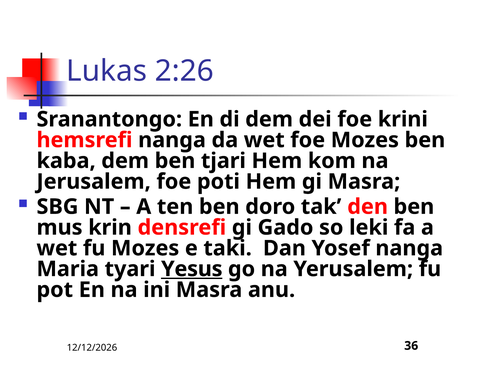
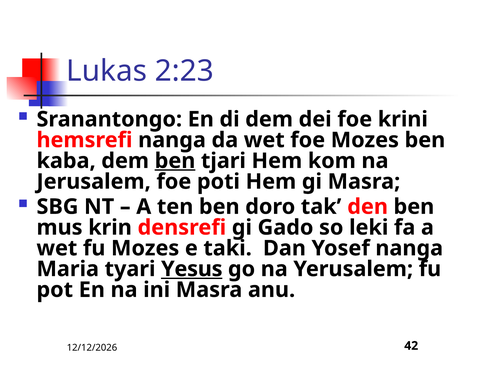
2:26: 2:26 -> 2:23
ben at (175, 161) underline: none -> present
36: 36 -> 42
